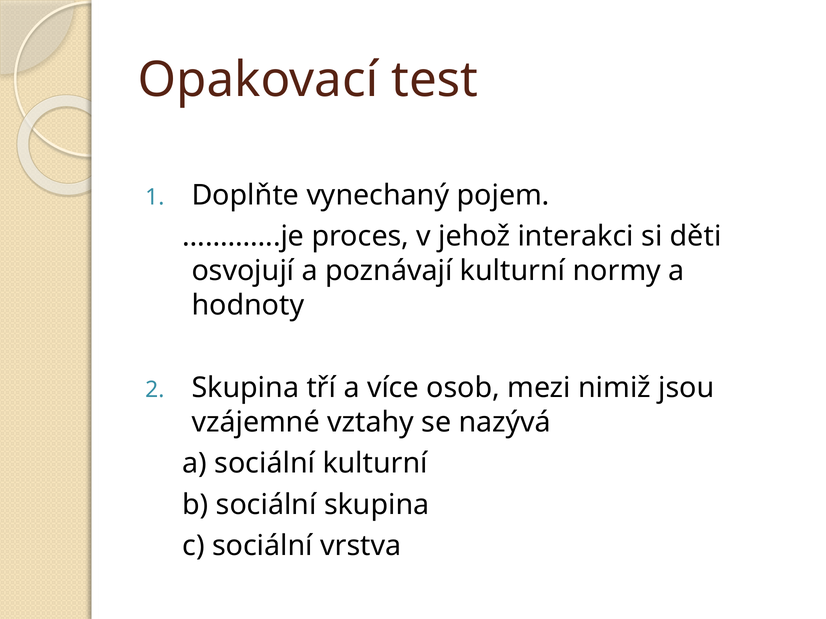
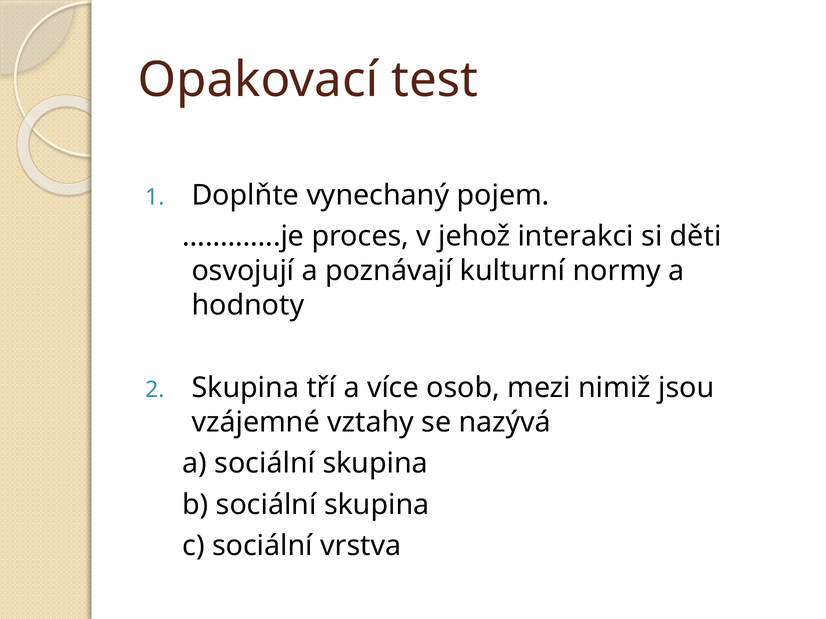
a sociální kulturní: kulturní -> skupina
